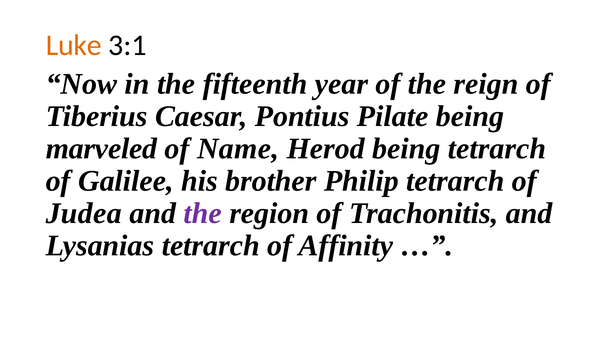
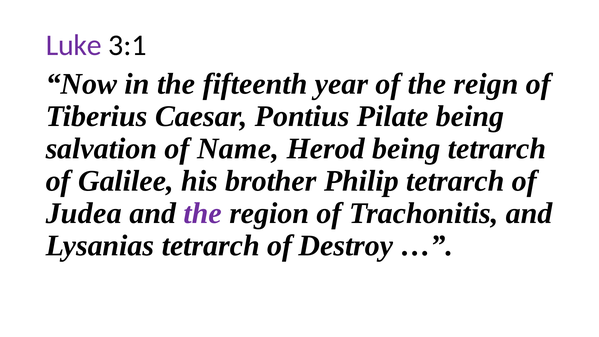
Luke colour: orange -> purple
marveled: marveled -> salvation
Affinity: Affinity -> Destroy
